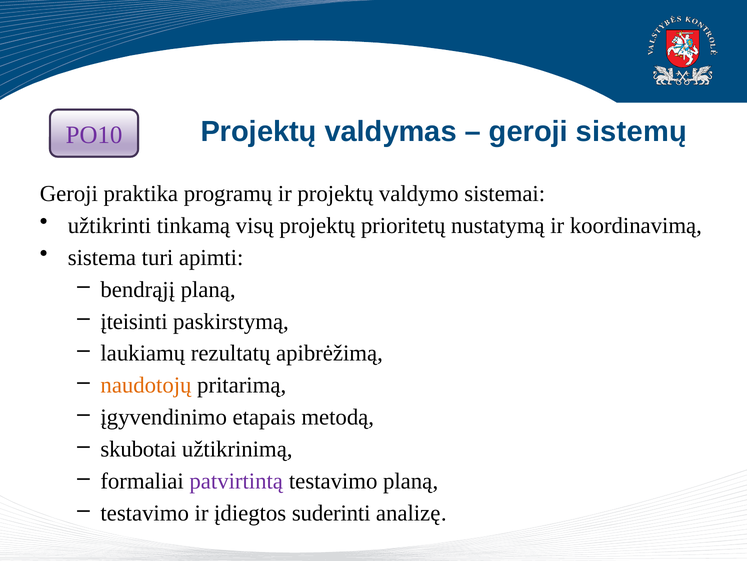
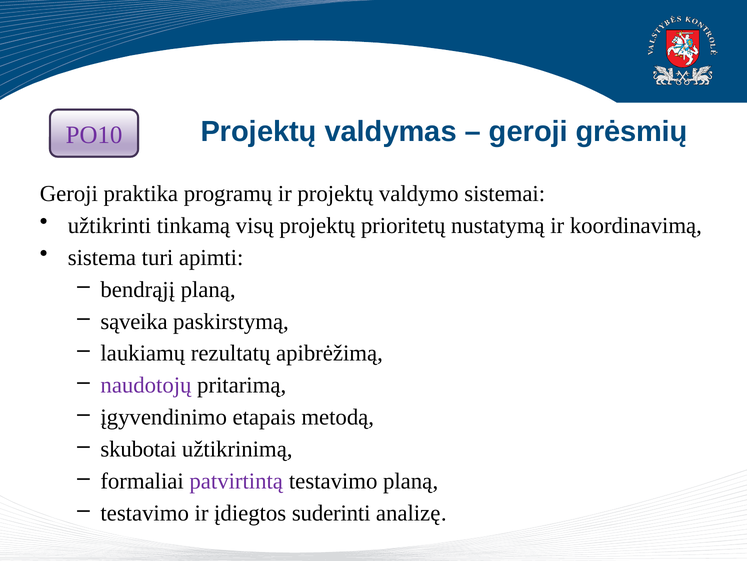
sistemų: sistemų -> grėsmių
įteisinti: įteisinti -> sąveika
naudotojų colour: orange -> purple
